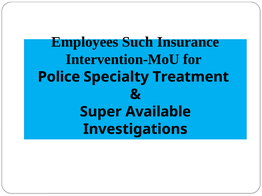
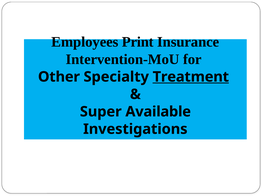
Such: Such -> Print
Police: Police -> Other
Treatment underline: none -> present
